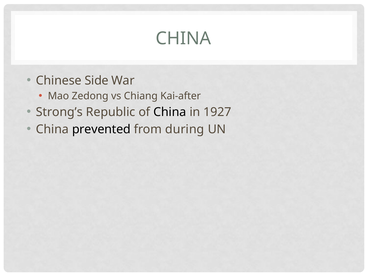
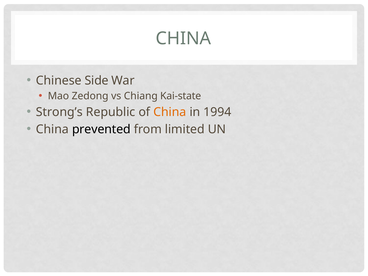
Kai-after: Kai-after -> Kai-state
China at (170, 112) colour: black -> orange
1927: 1927 -> 1994
during: during -> limited
